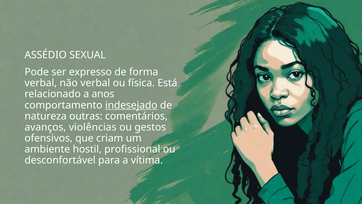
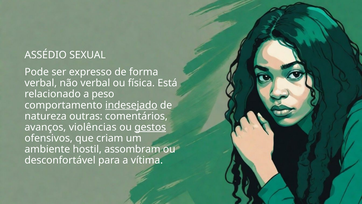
anos: anos -> peso
gestos underline: none -> present
profissional: profissional -> assombram
